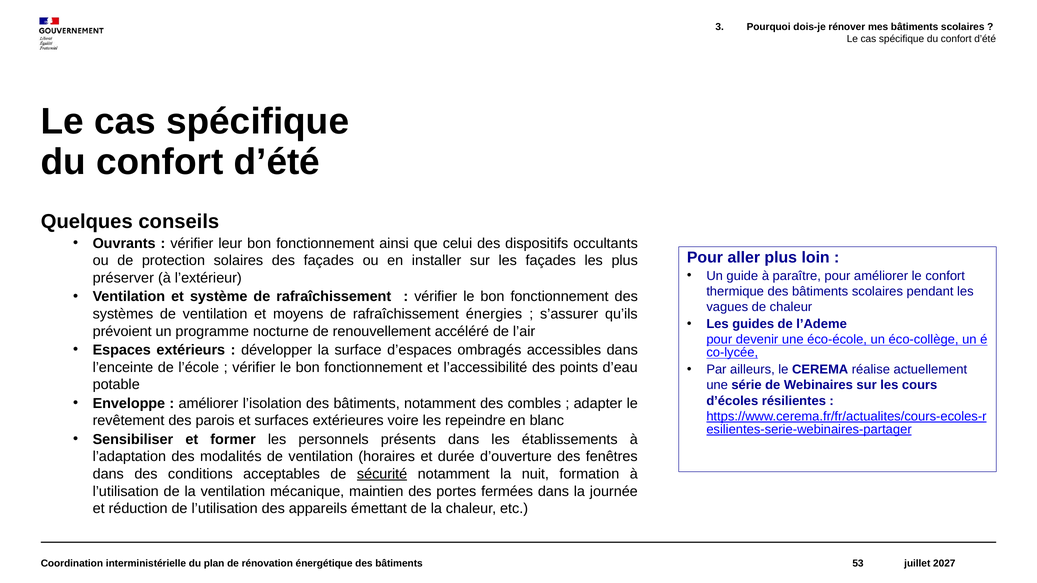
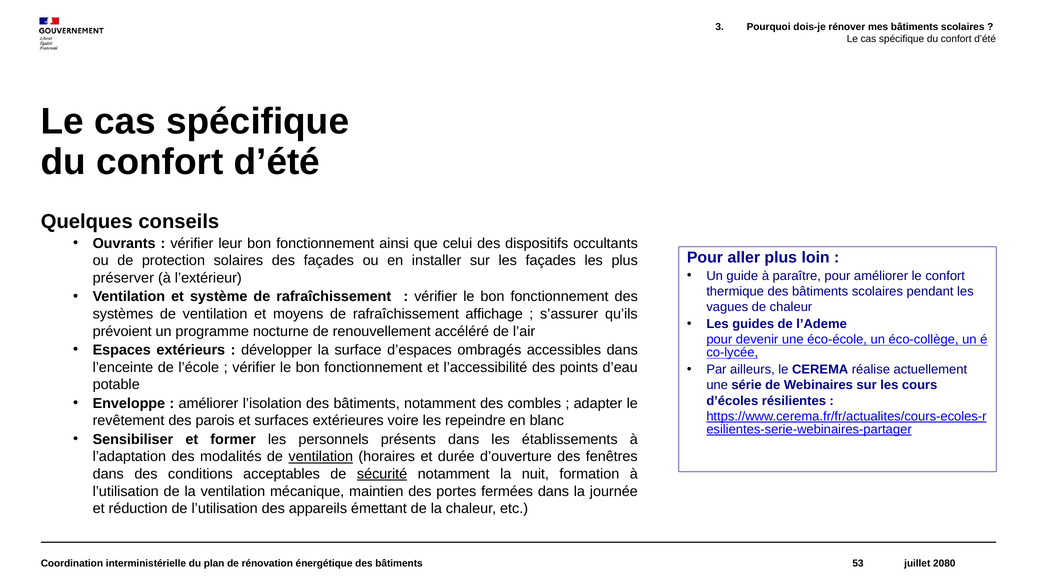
énergies: énergies -> affichage
ventilation at (321, 457) underline: none -> present
2027: 2027 -> 2080
